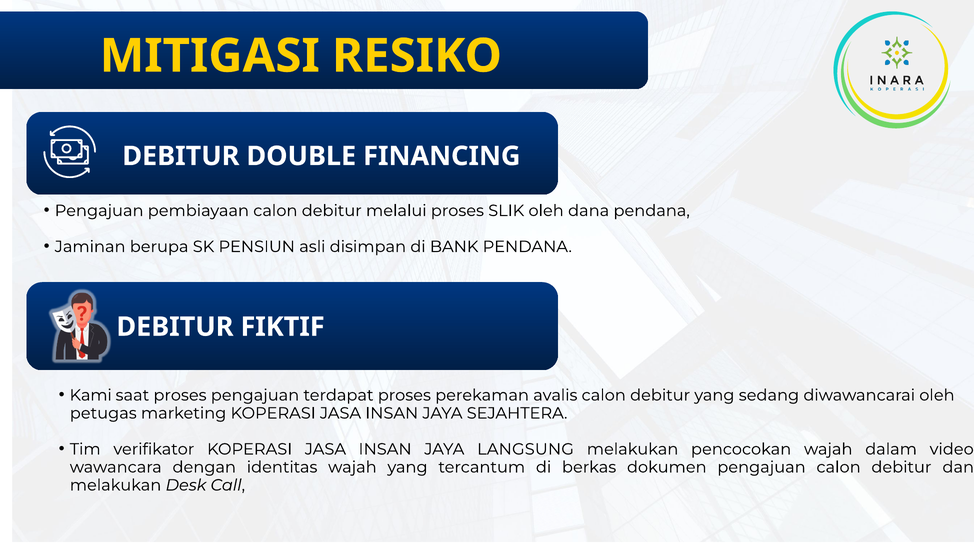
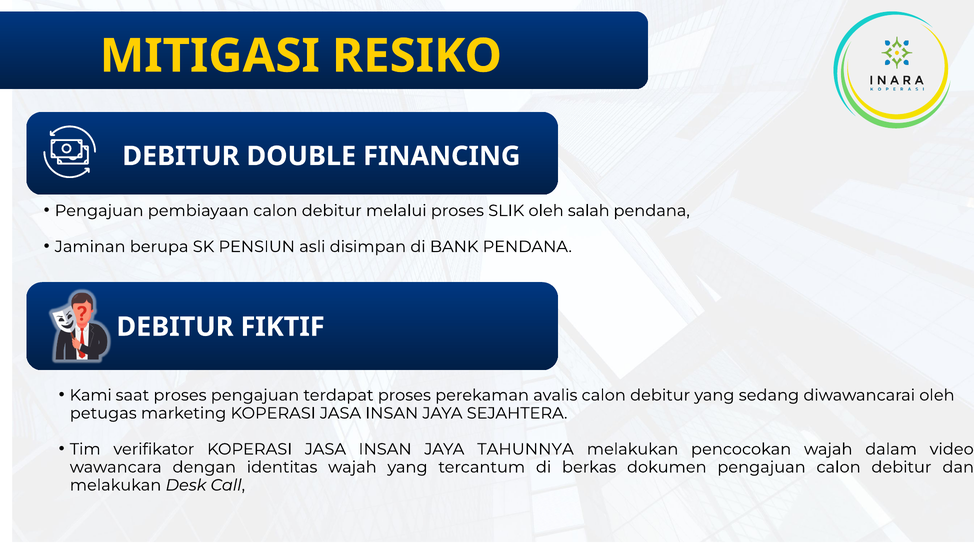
dana: dana -> salah
LANGSUNG: LANGSUNG -> TAHUNNYA
